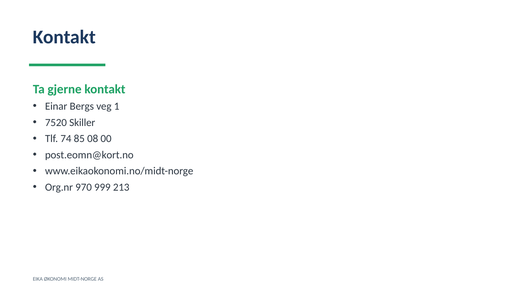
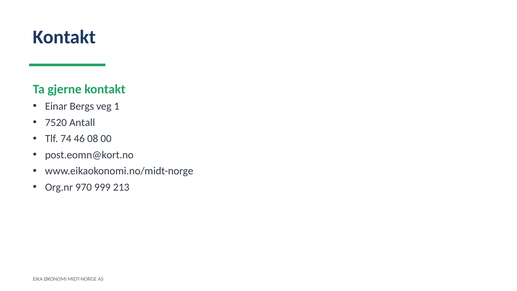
Skiller: Skiller -> Antall
85: 85 -> 46
